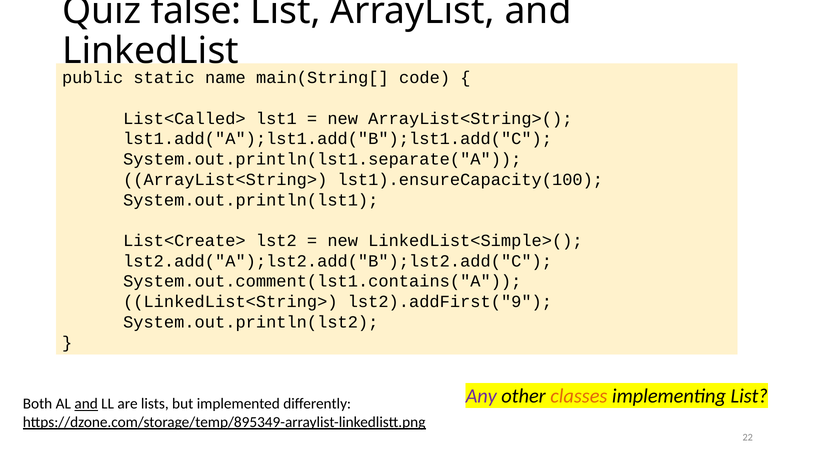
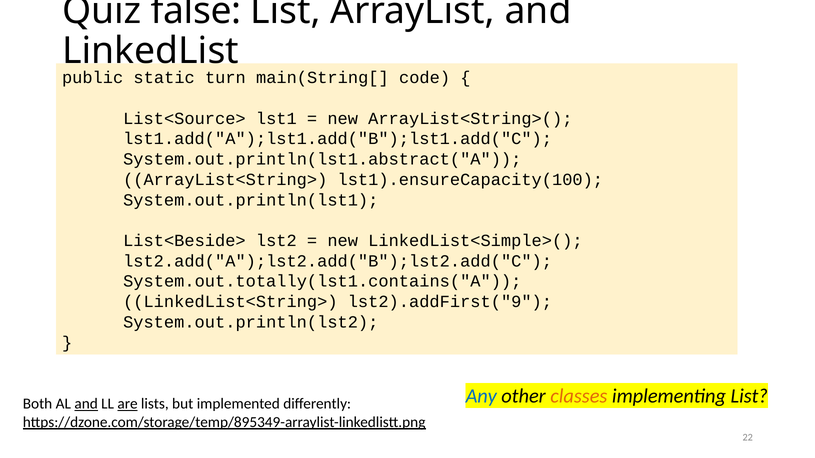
name: name -> turn
List<Called>: List<Called> -> List<Source>
System.out.println(lst1.separate("A: System.out.println(lst1.separate("A -> System.out.println(lst1.abstract("A
List<Create>: List<Create> -> List<Beside>
System.out.comment(lst1.contains("A: System.out.comment(lst1.contains("A -> System.out.totally(lst1.contains("A
Any colour: purple -> blue
are underline: none -> present
